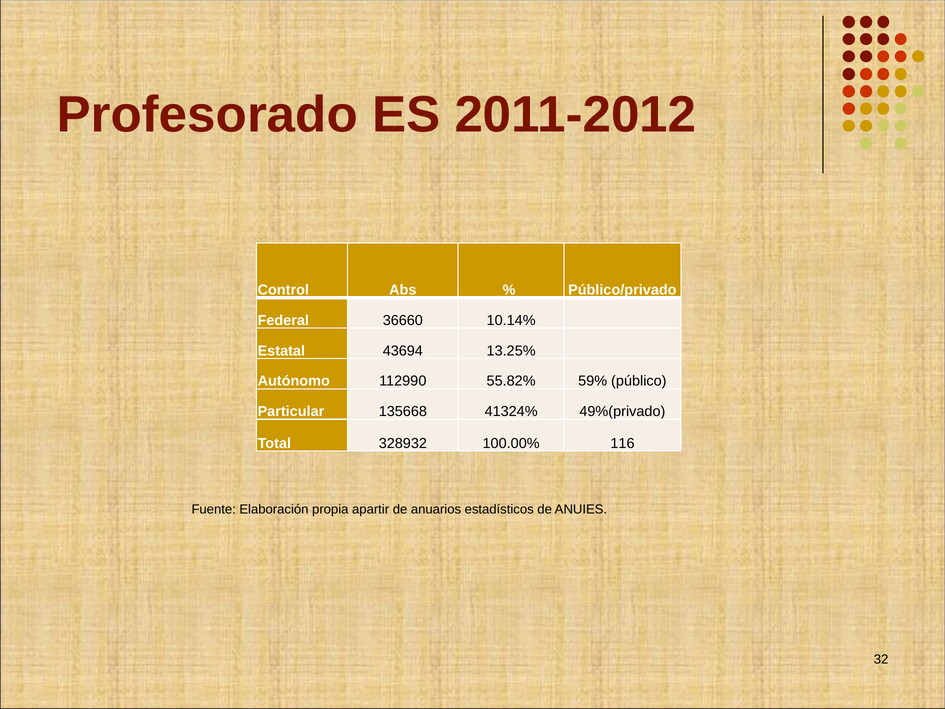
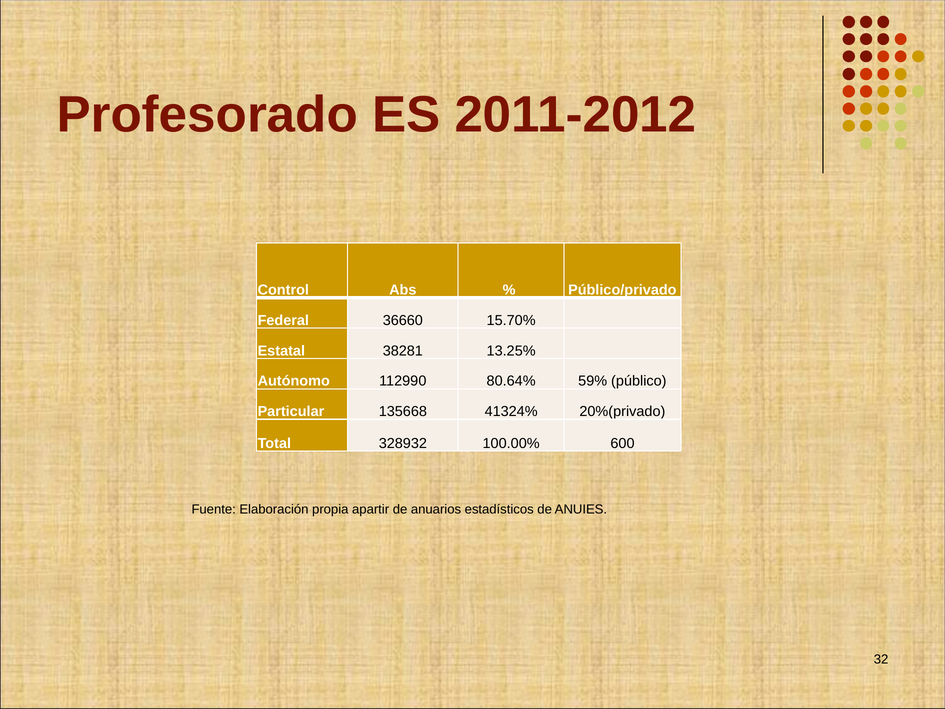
10.14%: 10.14% -> 15.70%
43694: 43694 -> 38281
55.82%: 55.82% -> 80.64%
49%(privado: 49%(privado -> 20%(privado
116: 116 -> 600
